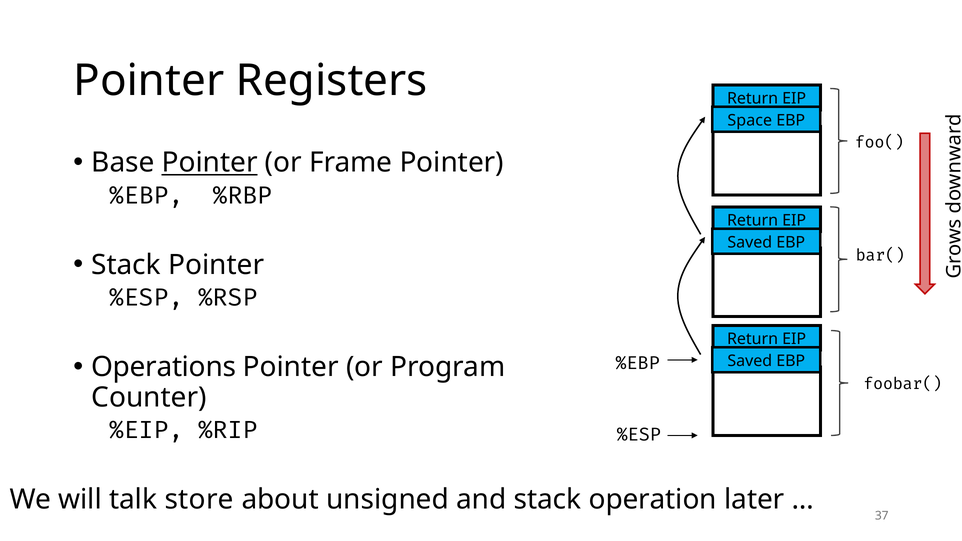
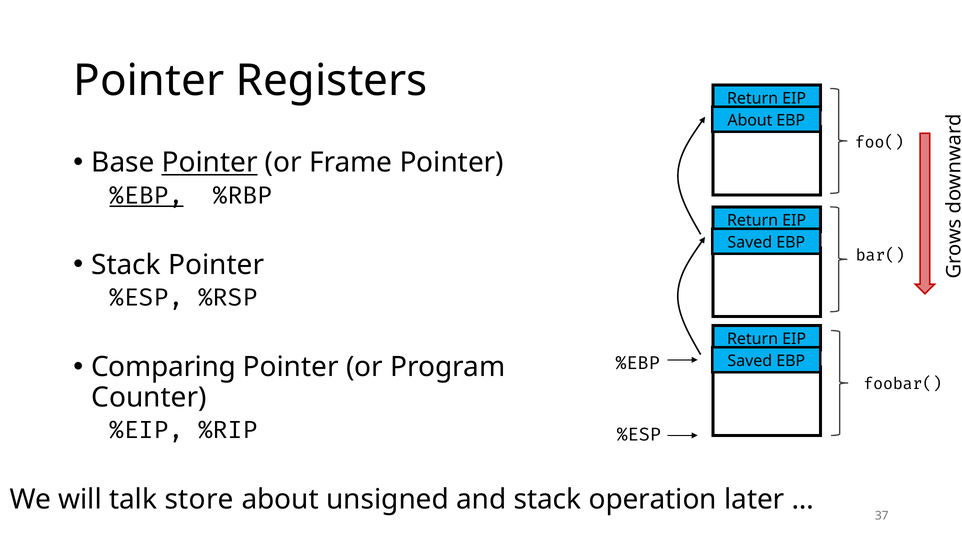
Space at (750, 120): Space -> About
%EBP at (146, 196) underline: none -> present
Operations: Operations -> Comparing
